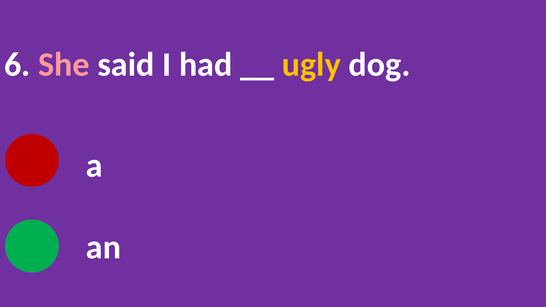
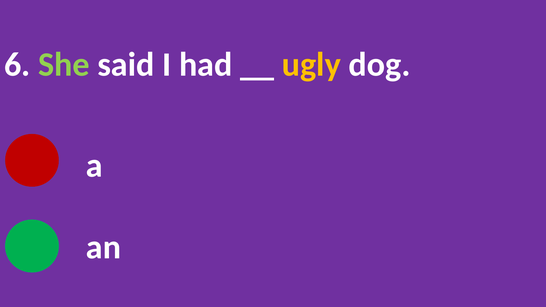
She colour: pink -> light green
